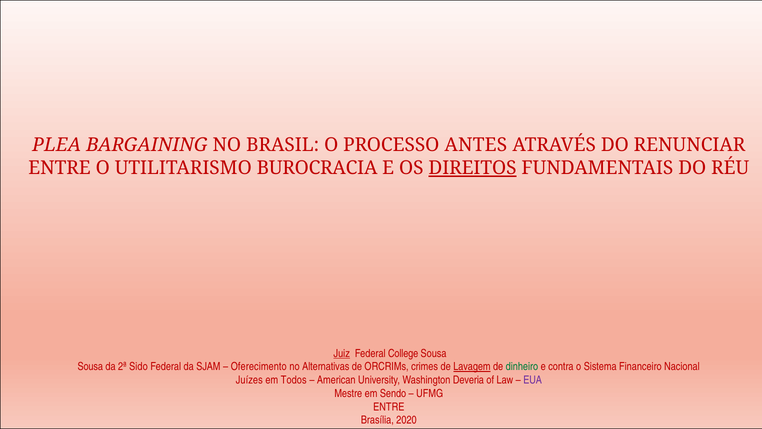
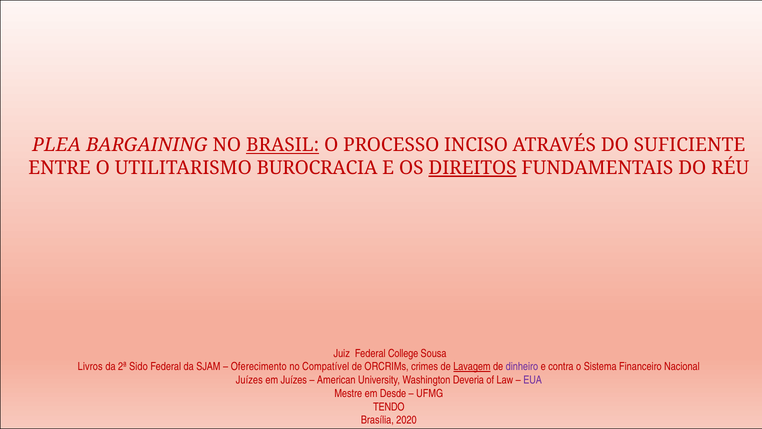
BRASIL underline: none -> present
ANTES: ANTES -> INCISO
RENUNCIAR: RENUNCIAR -> SUFICIENTE
Juiz underline: present -> none
Sousa at (90, 366): Sousa -> Livros
Alternativas: Alternativas -> Compatível
dinheiro colour: green -> purple
em Todos: Todos -> Juízes
Sendo: Sendo -> Desde
ENTRE at (389, 406): ENTRE -> TENDO
